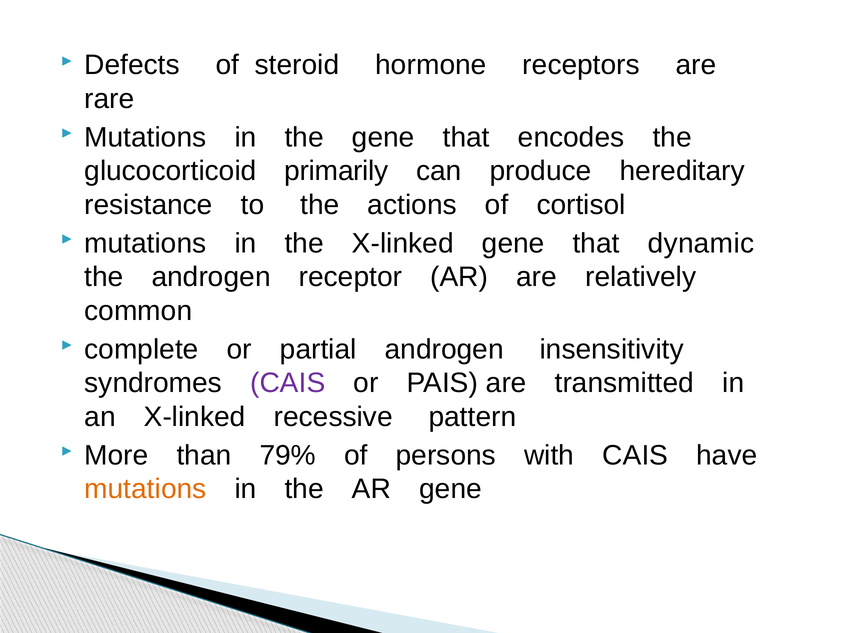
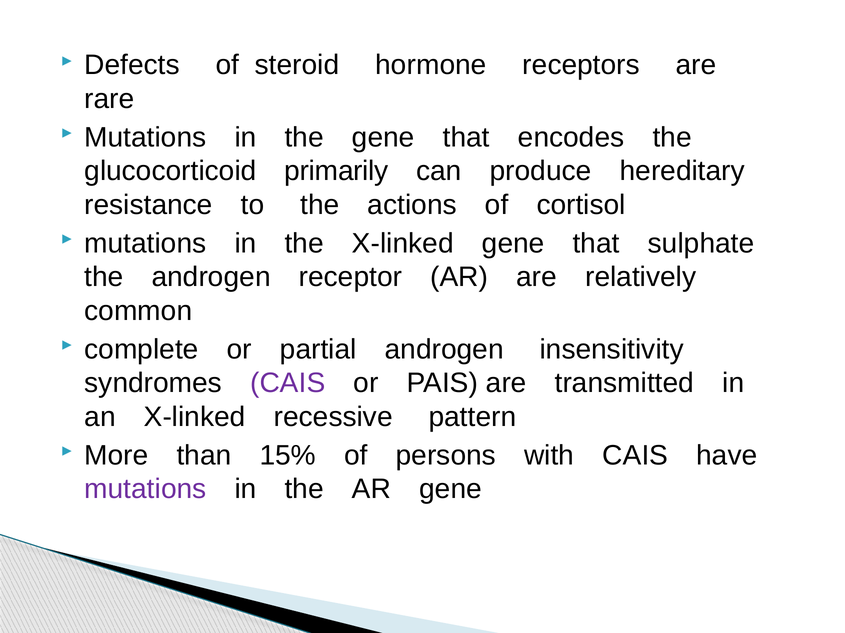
dynamic: dynamic -> sulphate
79%: 79% -> 15%
mutations at (145, 490) colour: orange -> purple
